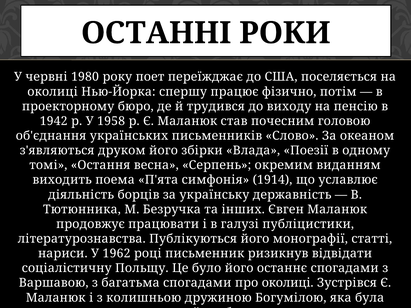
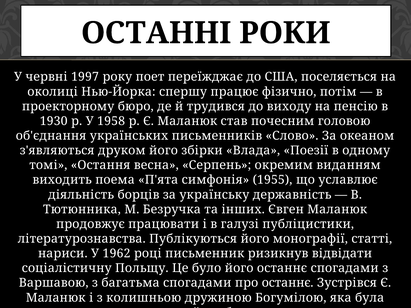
1980: 1980 -> 1997
1942: 1942 -> 1930
1914: 1914 -> 1955
про околиці: околиці -> останнє
